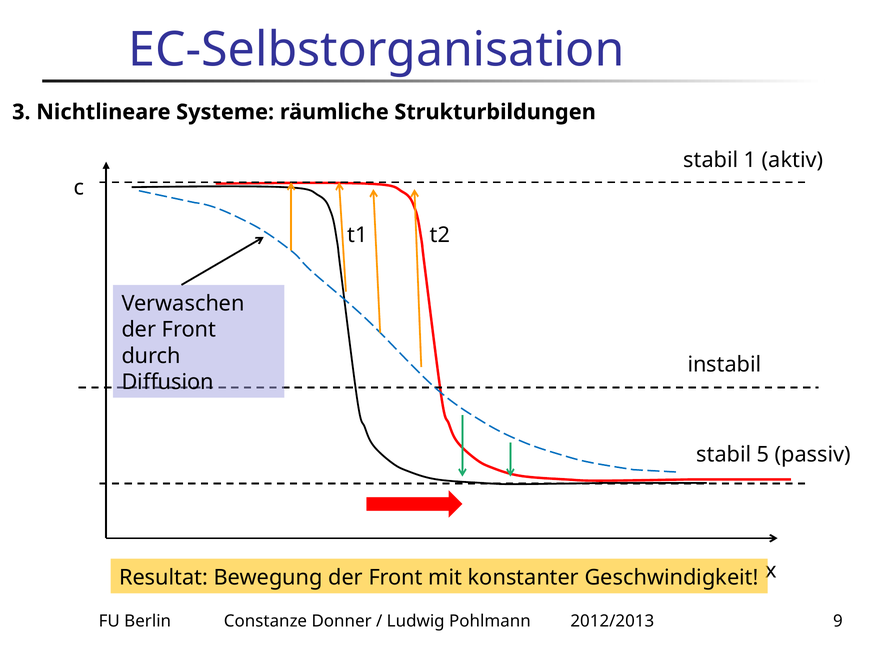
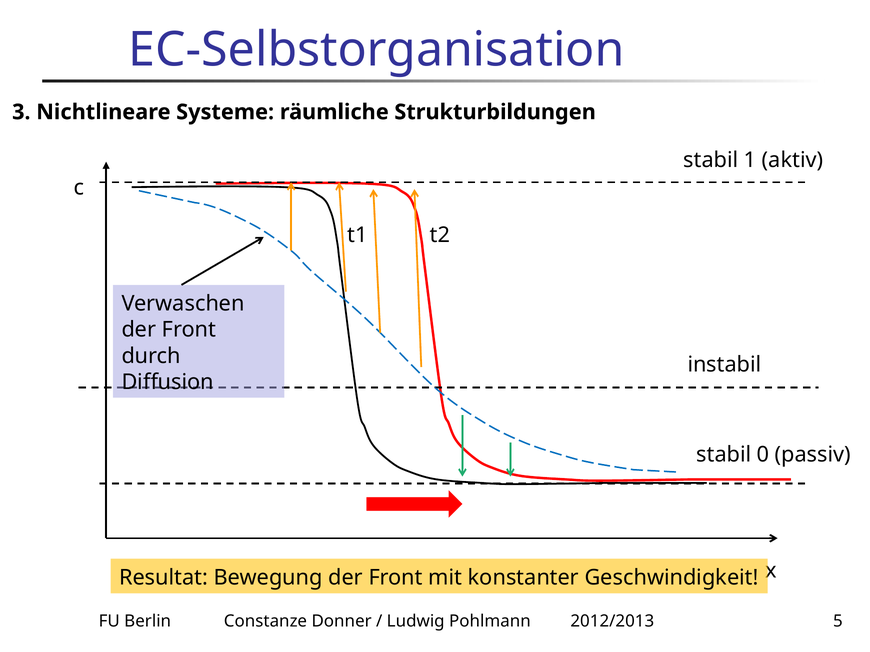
5: 5 -> 0
9: 9 -> 5
